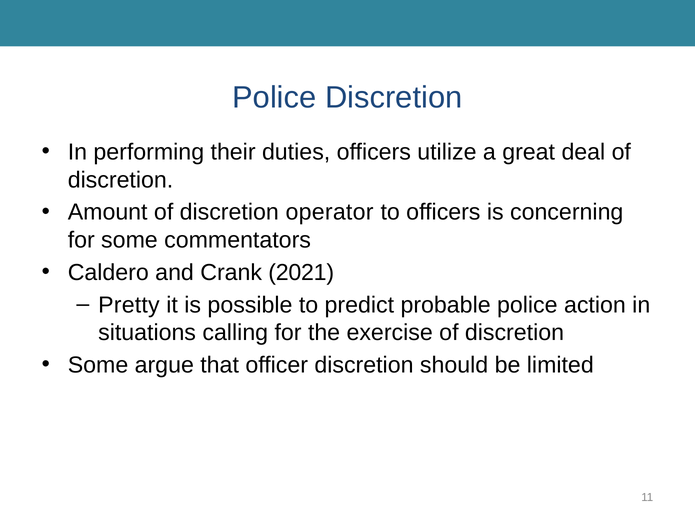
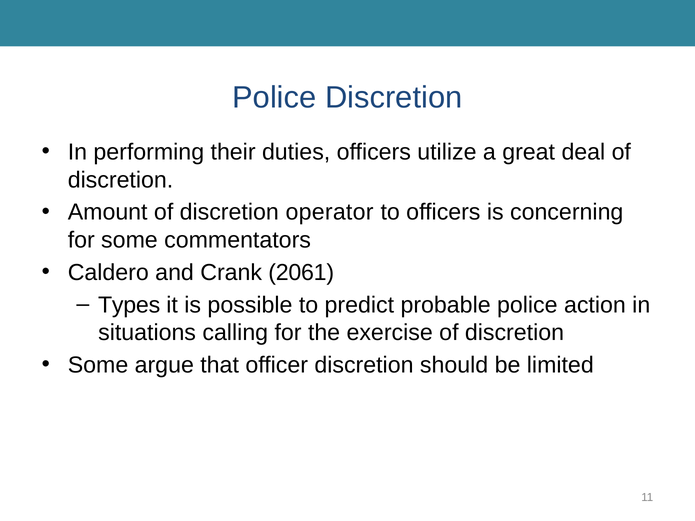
2021: 2021 -> 2061
Pretty: Pretty -> Types
